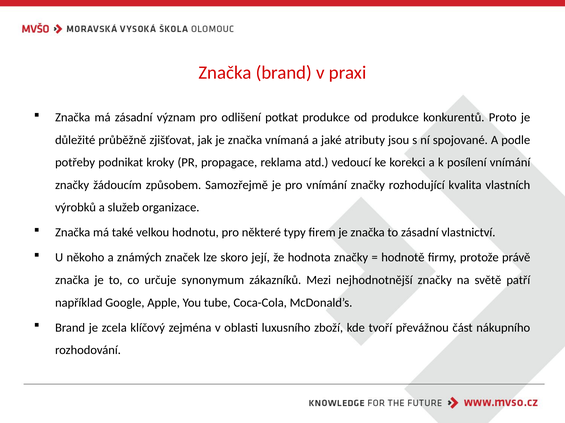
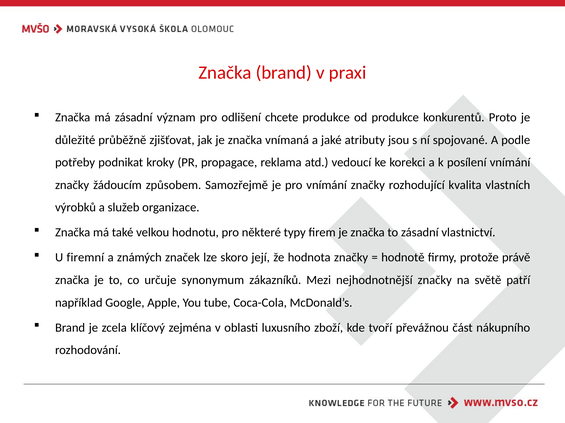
potkat: potkat -> chcete
někoho: někoho -> firemní
